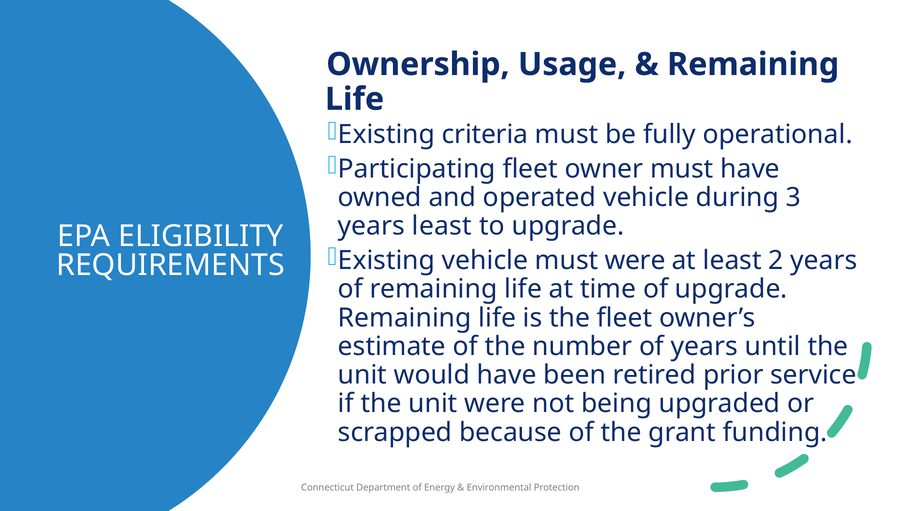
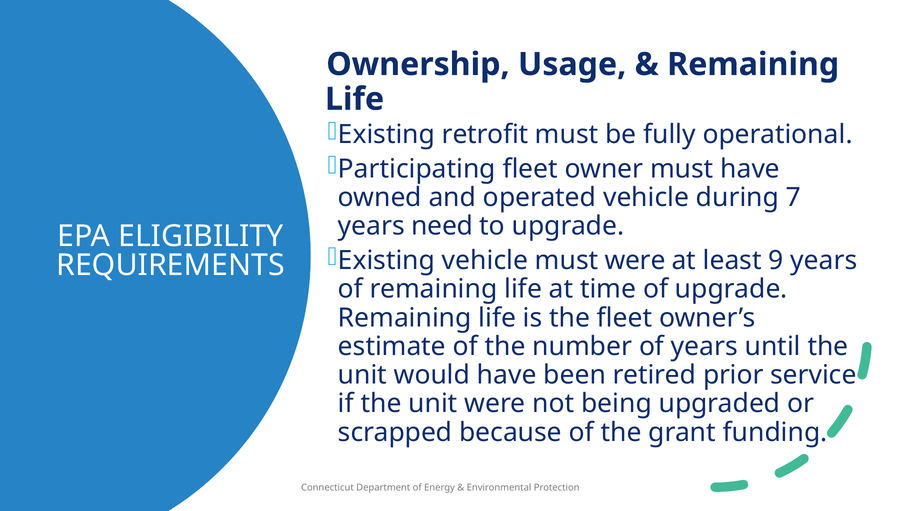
criteria: criteria -> retrofit
3: 3 -> 7
years least: least -> need
2: 2 -> 9
